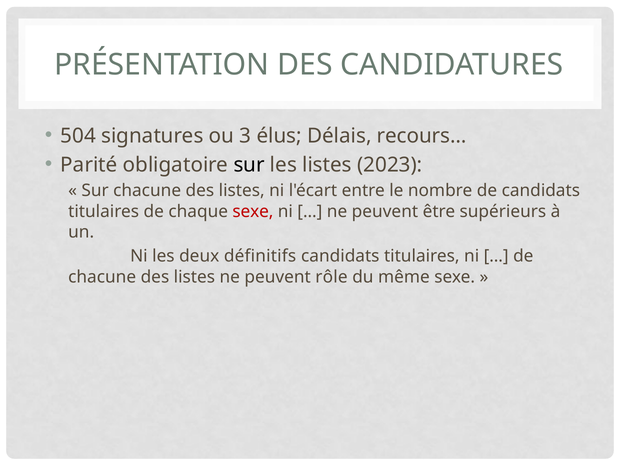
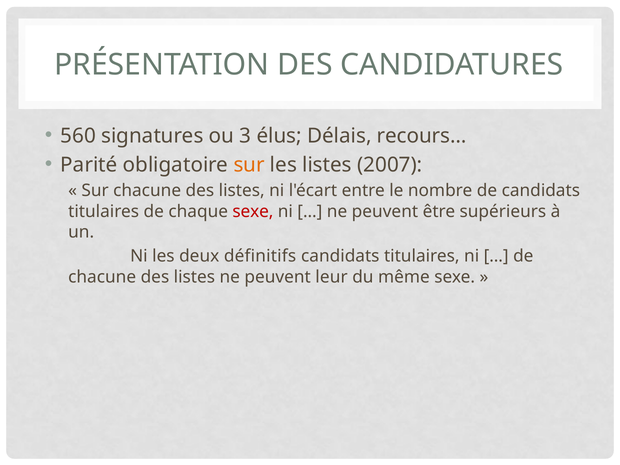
504: 504 -> 560
sur at (249, 165) colour: black -> orange
2023: 2023 -> 2007
rôle: rôle -> leur
